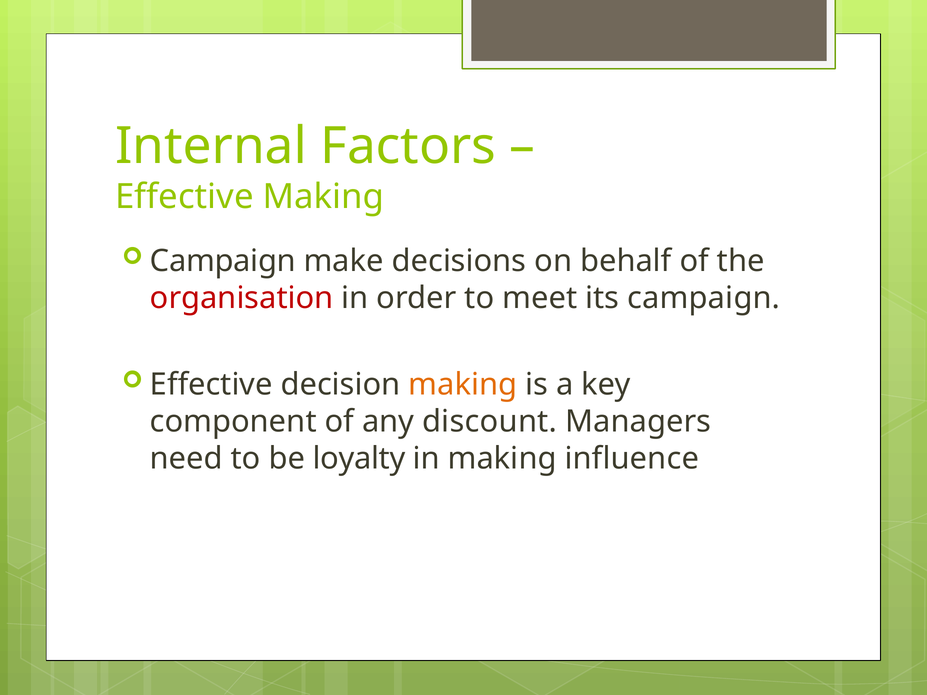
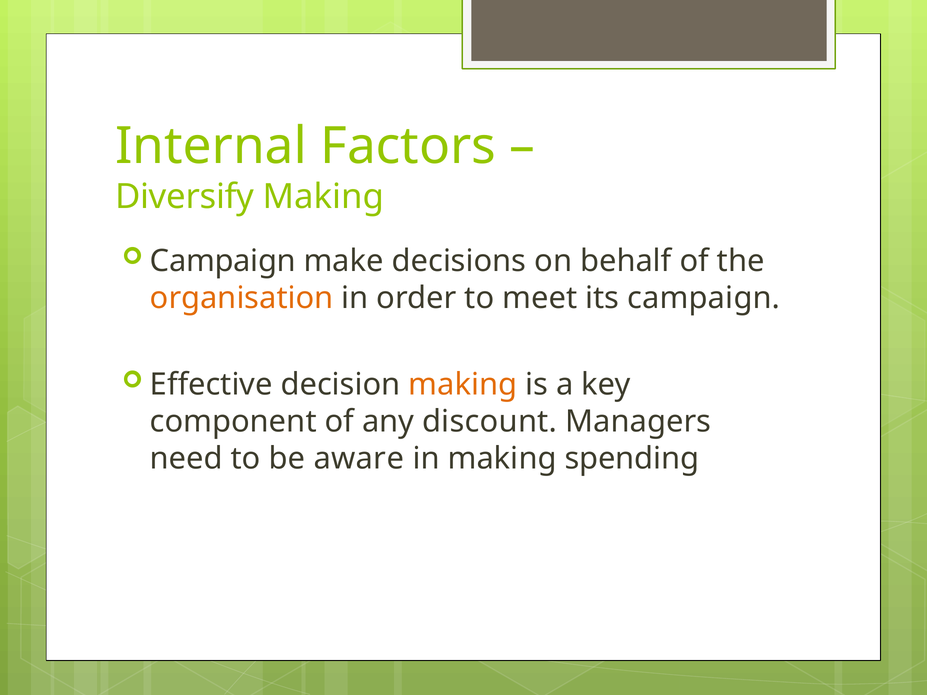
Effective at (184, 197): Effective -> Diversify
organisation colour: red -> orange
loyalty: loyalty -> aware
influence: influence -> spending
